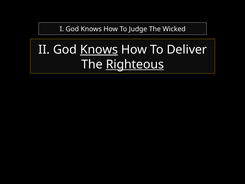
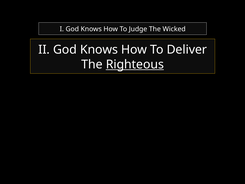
Knows at (99, 50) underline: present -> none
